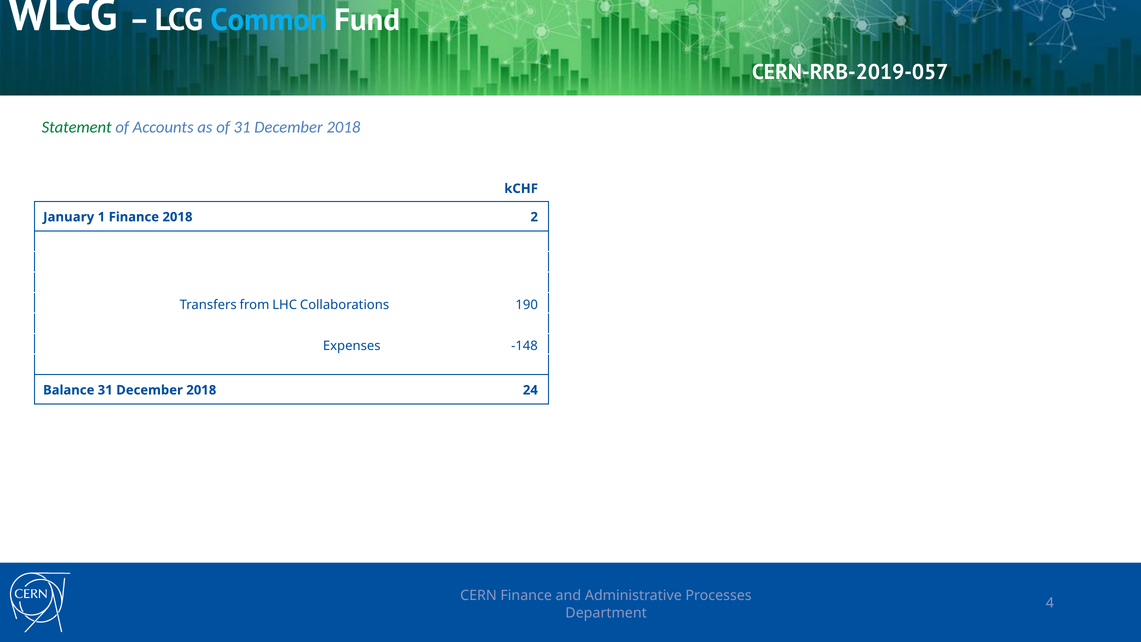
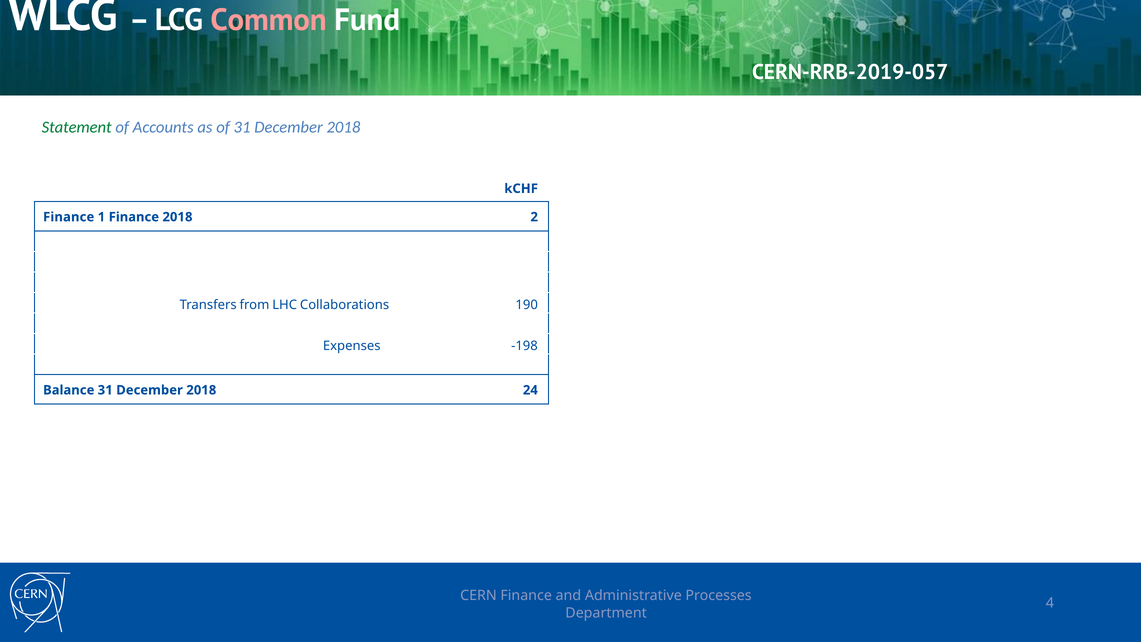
Common colour: light blue -> pink
January at (69, 217): January -> Finance
-148: -148 -> -198
